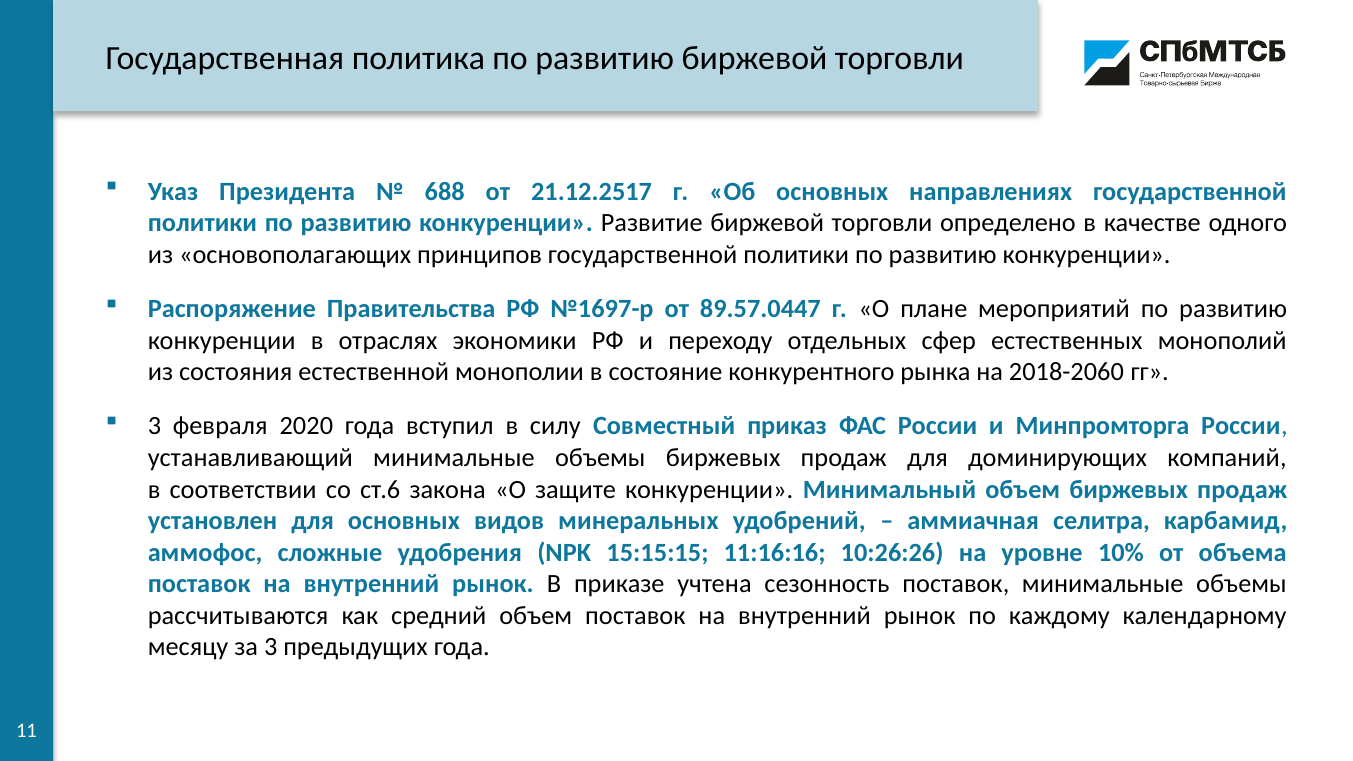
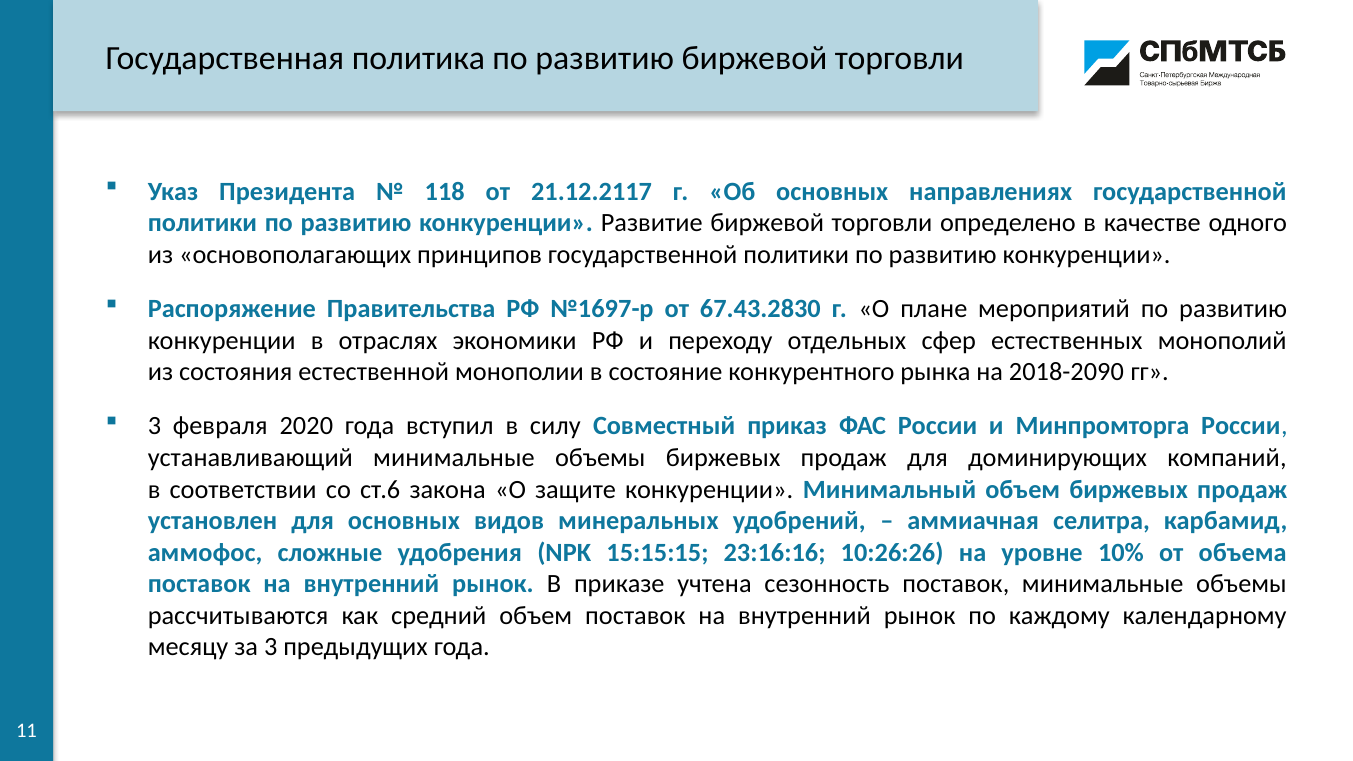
688: 688 -> 118
21.12.2517: 21.12.2517 -> 21.12.2117
89.57.0447: 89.57.0447 -> 67.43.2830
2018-2060: 2018-2060 -> 2018-2090
11:16:16: 11:16:16 -> 23:16:16
